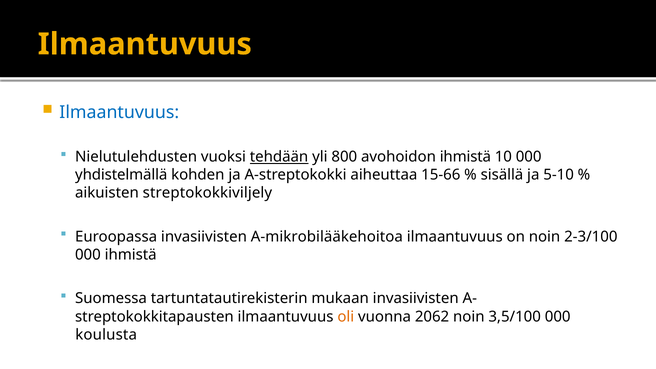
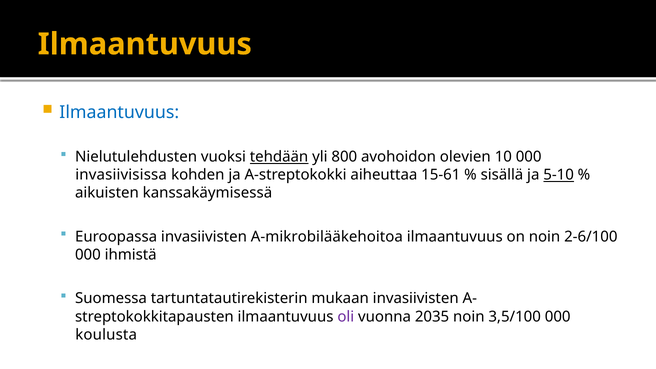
avohoidon ihmistä: ihmistä -> olevien
yhdistelmällä: yhdistelmällä -> invasiivisissa
15-66: 15-66 -> 15-61
5-10 underline: none -> present
streptokokkiviljely: streptokokkiviljely -> kanssakäymisessä
2-3/100: 2-3/100 -> 2-6/100
oli colour: orange -> purple
2062: 2062 -> 2035
